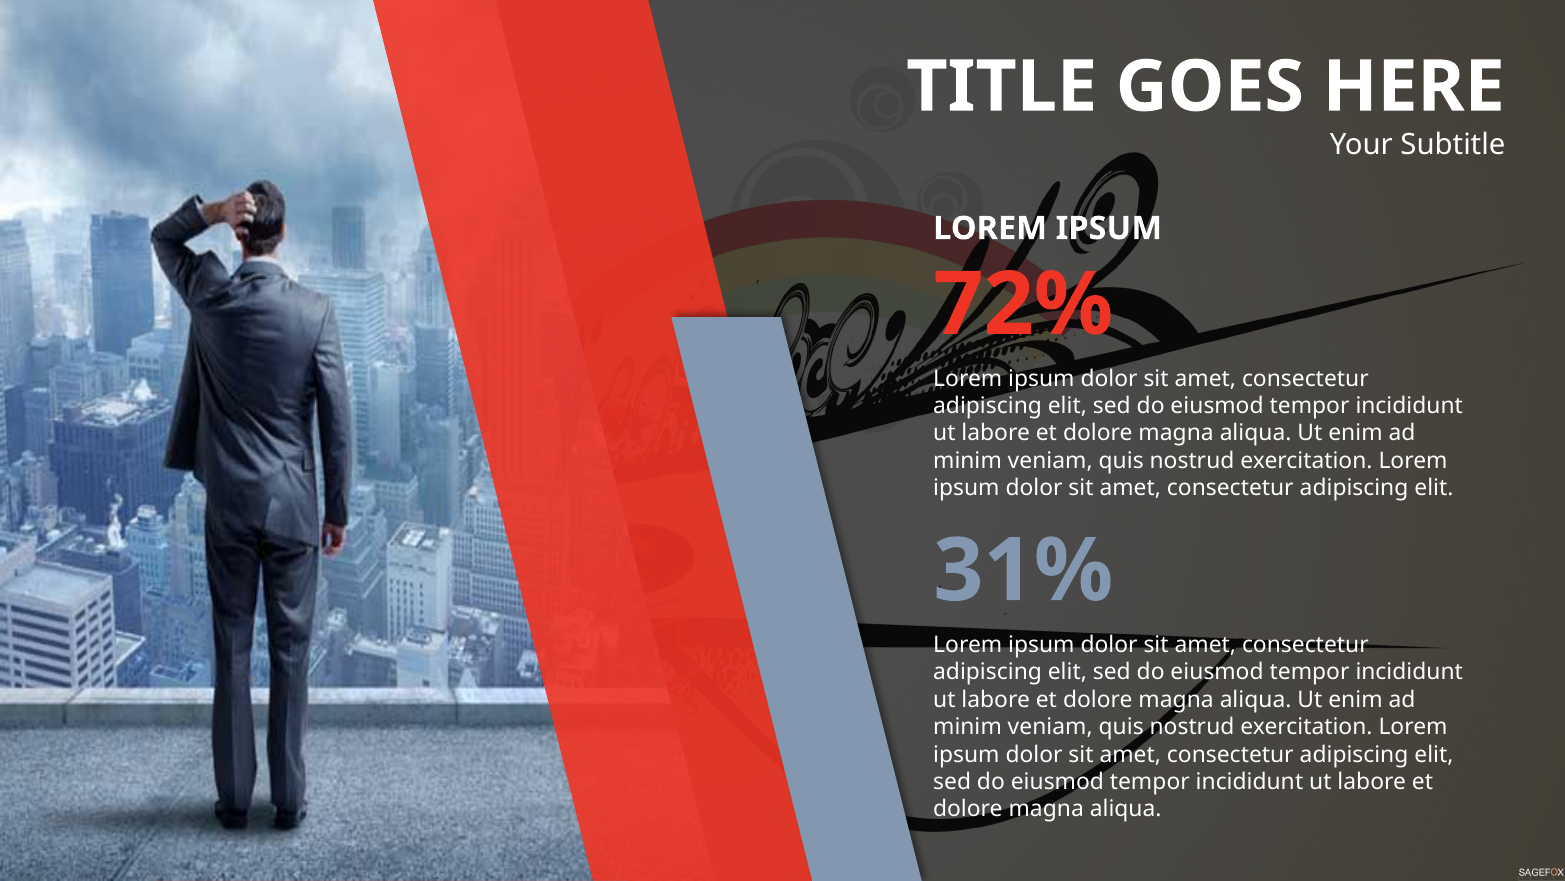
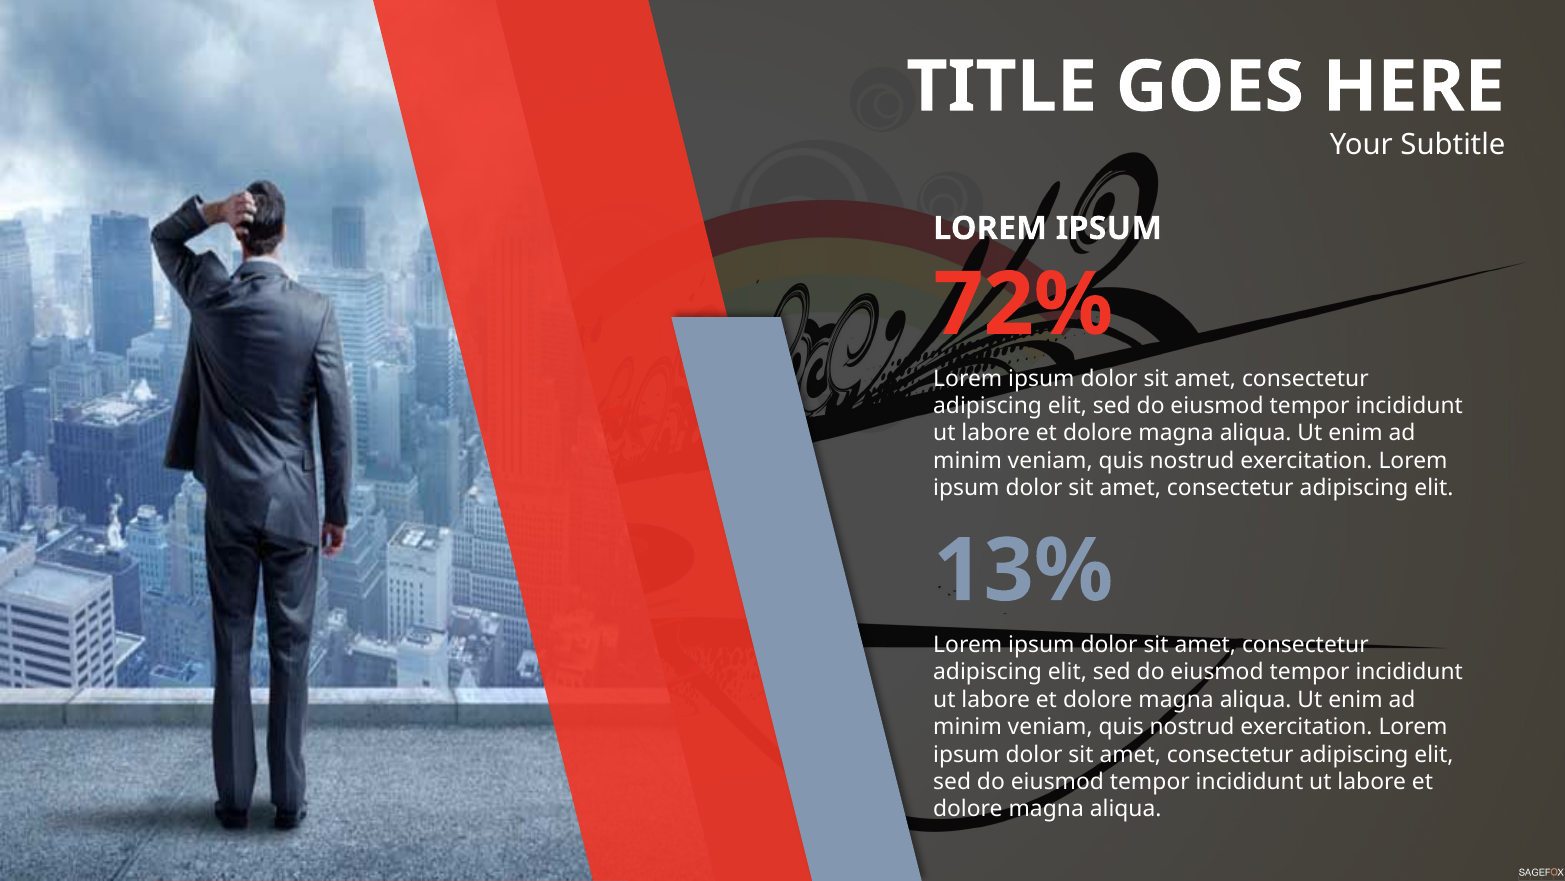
31%: 31% -> 13%
